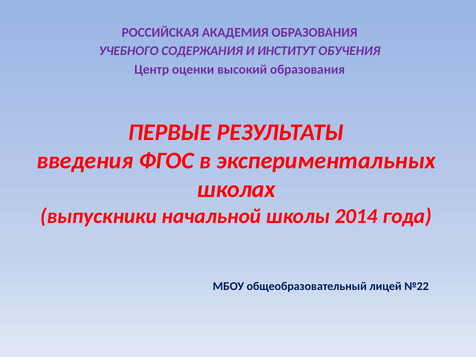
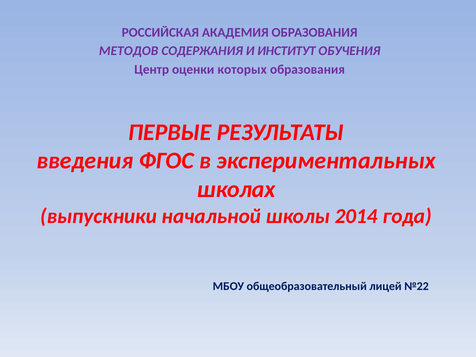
УЧЕБНОГО: УЧЕБНОГО -> МЕТОДОВ
высокий: высокий -> которых
